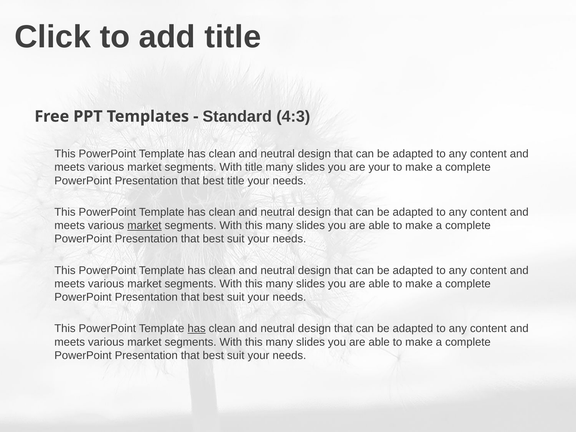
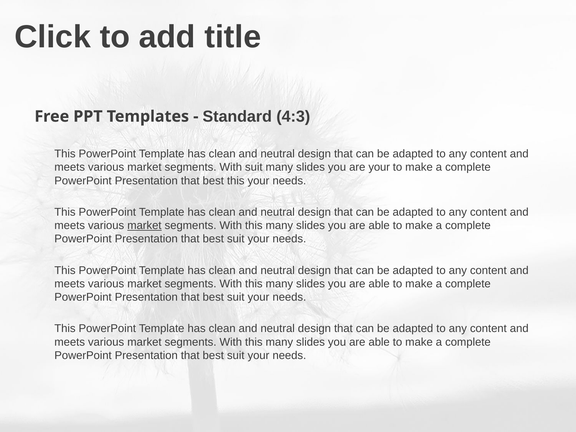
With title: title -> suit
best title: title -> this
has at (197, 329) underline: present -> none
